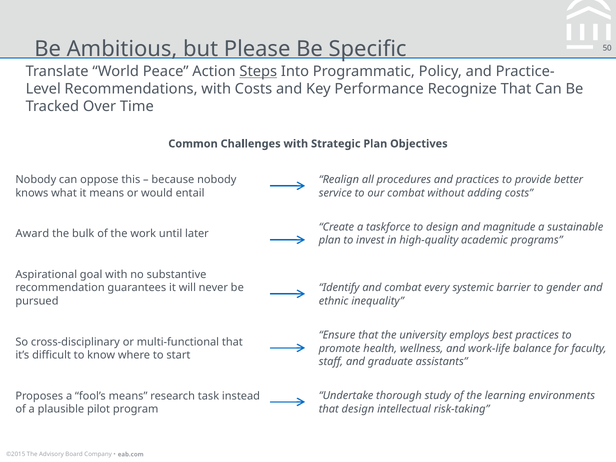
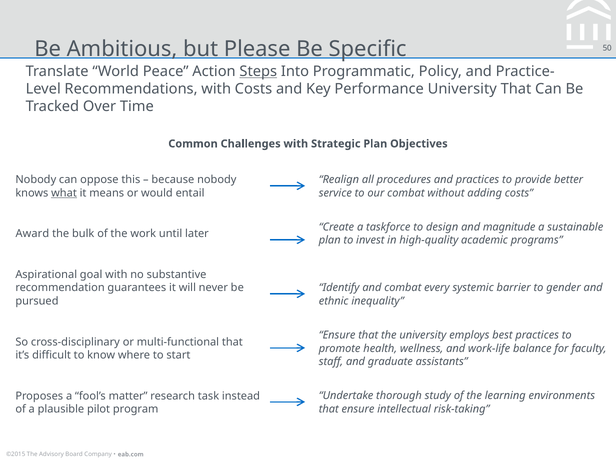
Performance Recognize: Recognize -> University
what underline: none -> present
fool’s means: means -> matter
that design: design -> ensure
